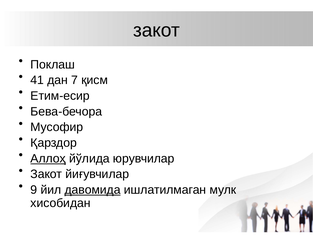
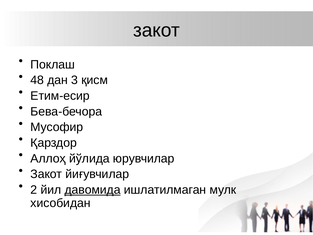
41: 41 -> 48
7: 7 -> 3
Аллоҳ underline: present -> none
9: 9 -> 2
